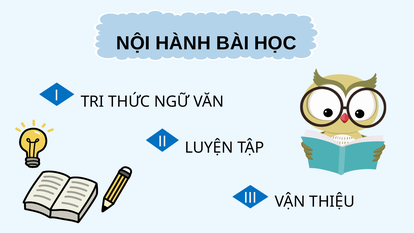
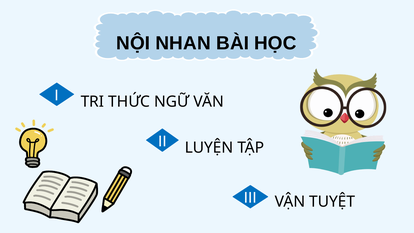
HÀNH: HÀNH -> NHAN
THIỆU: THIỆU -> TUYỆT
